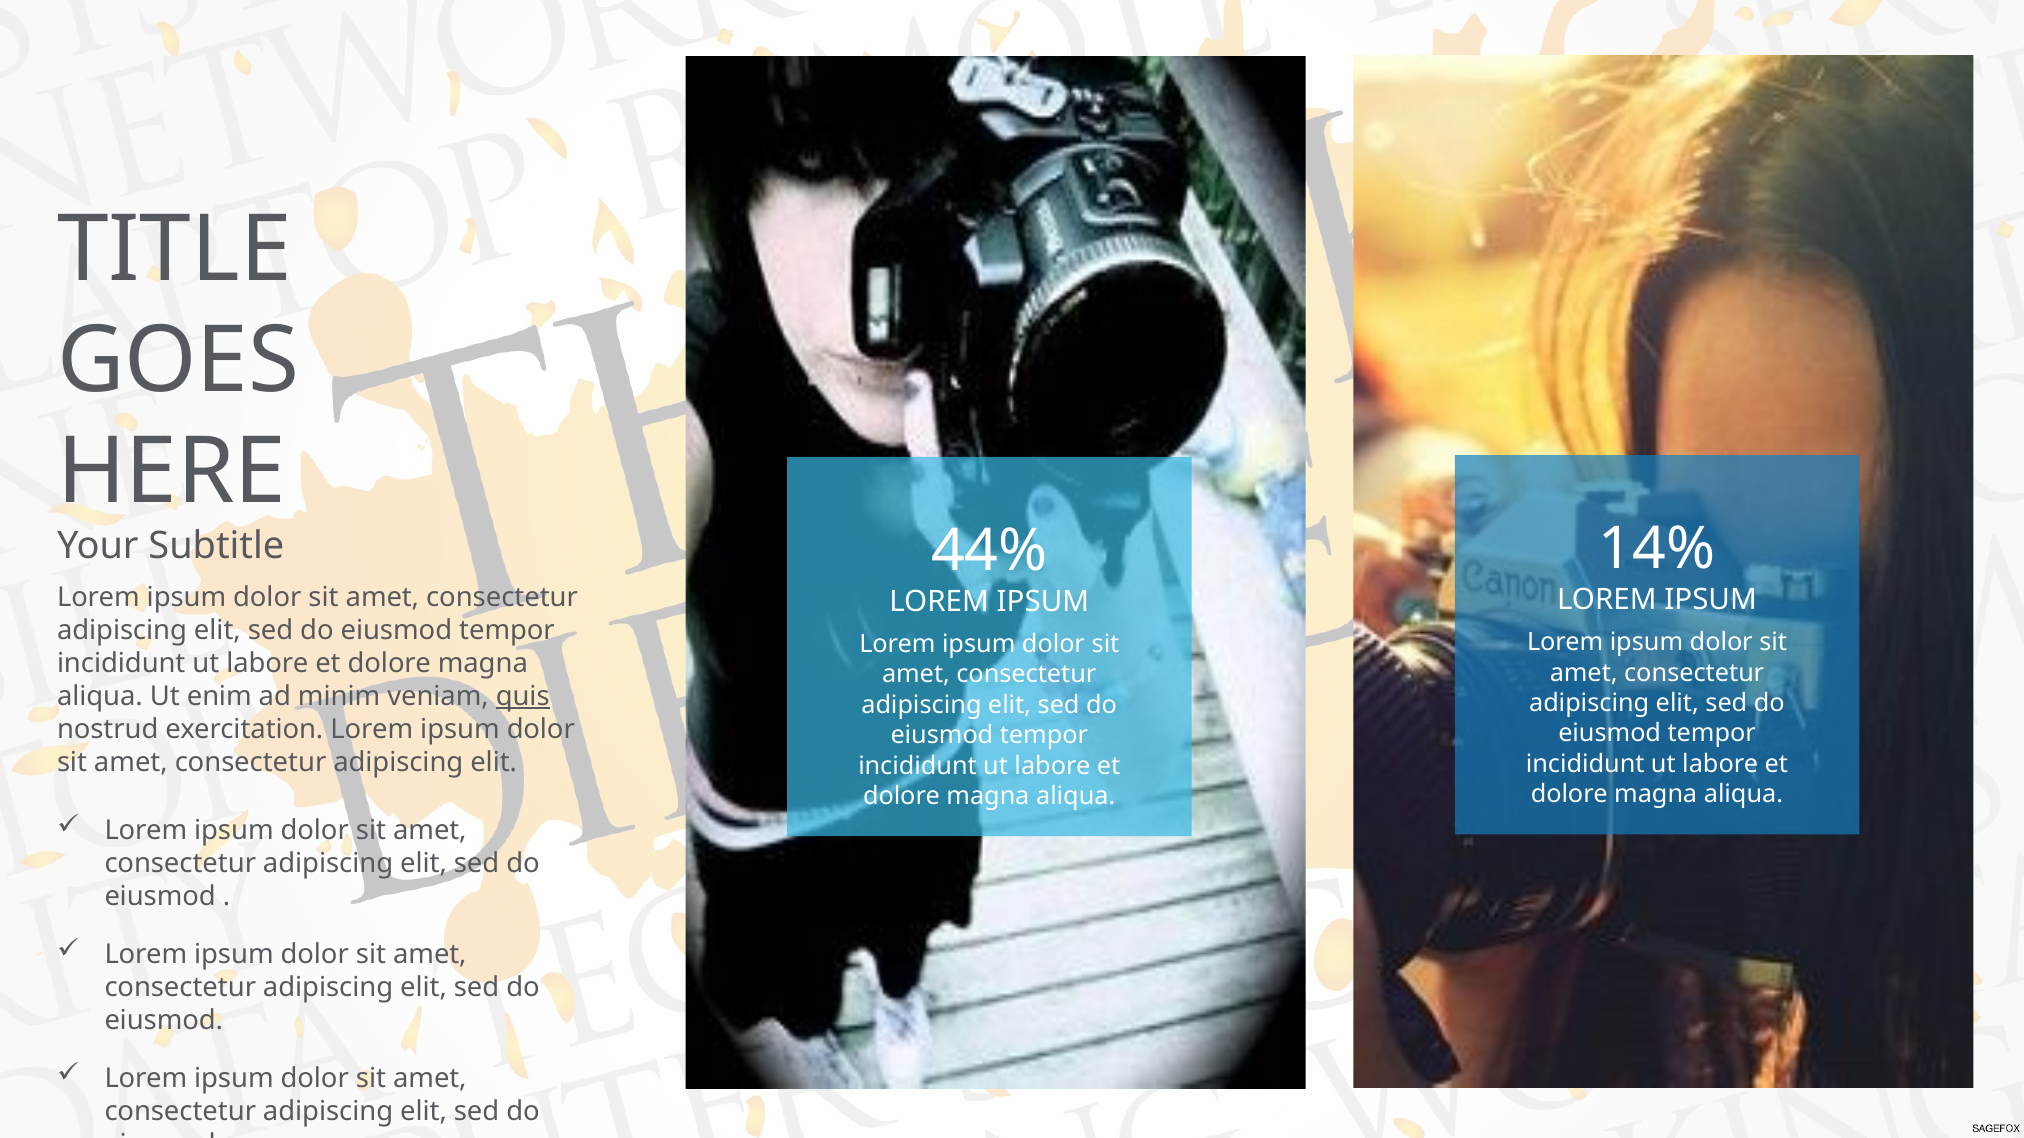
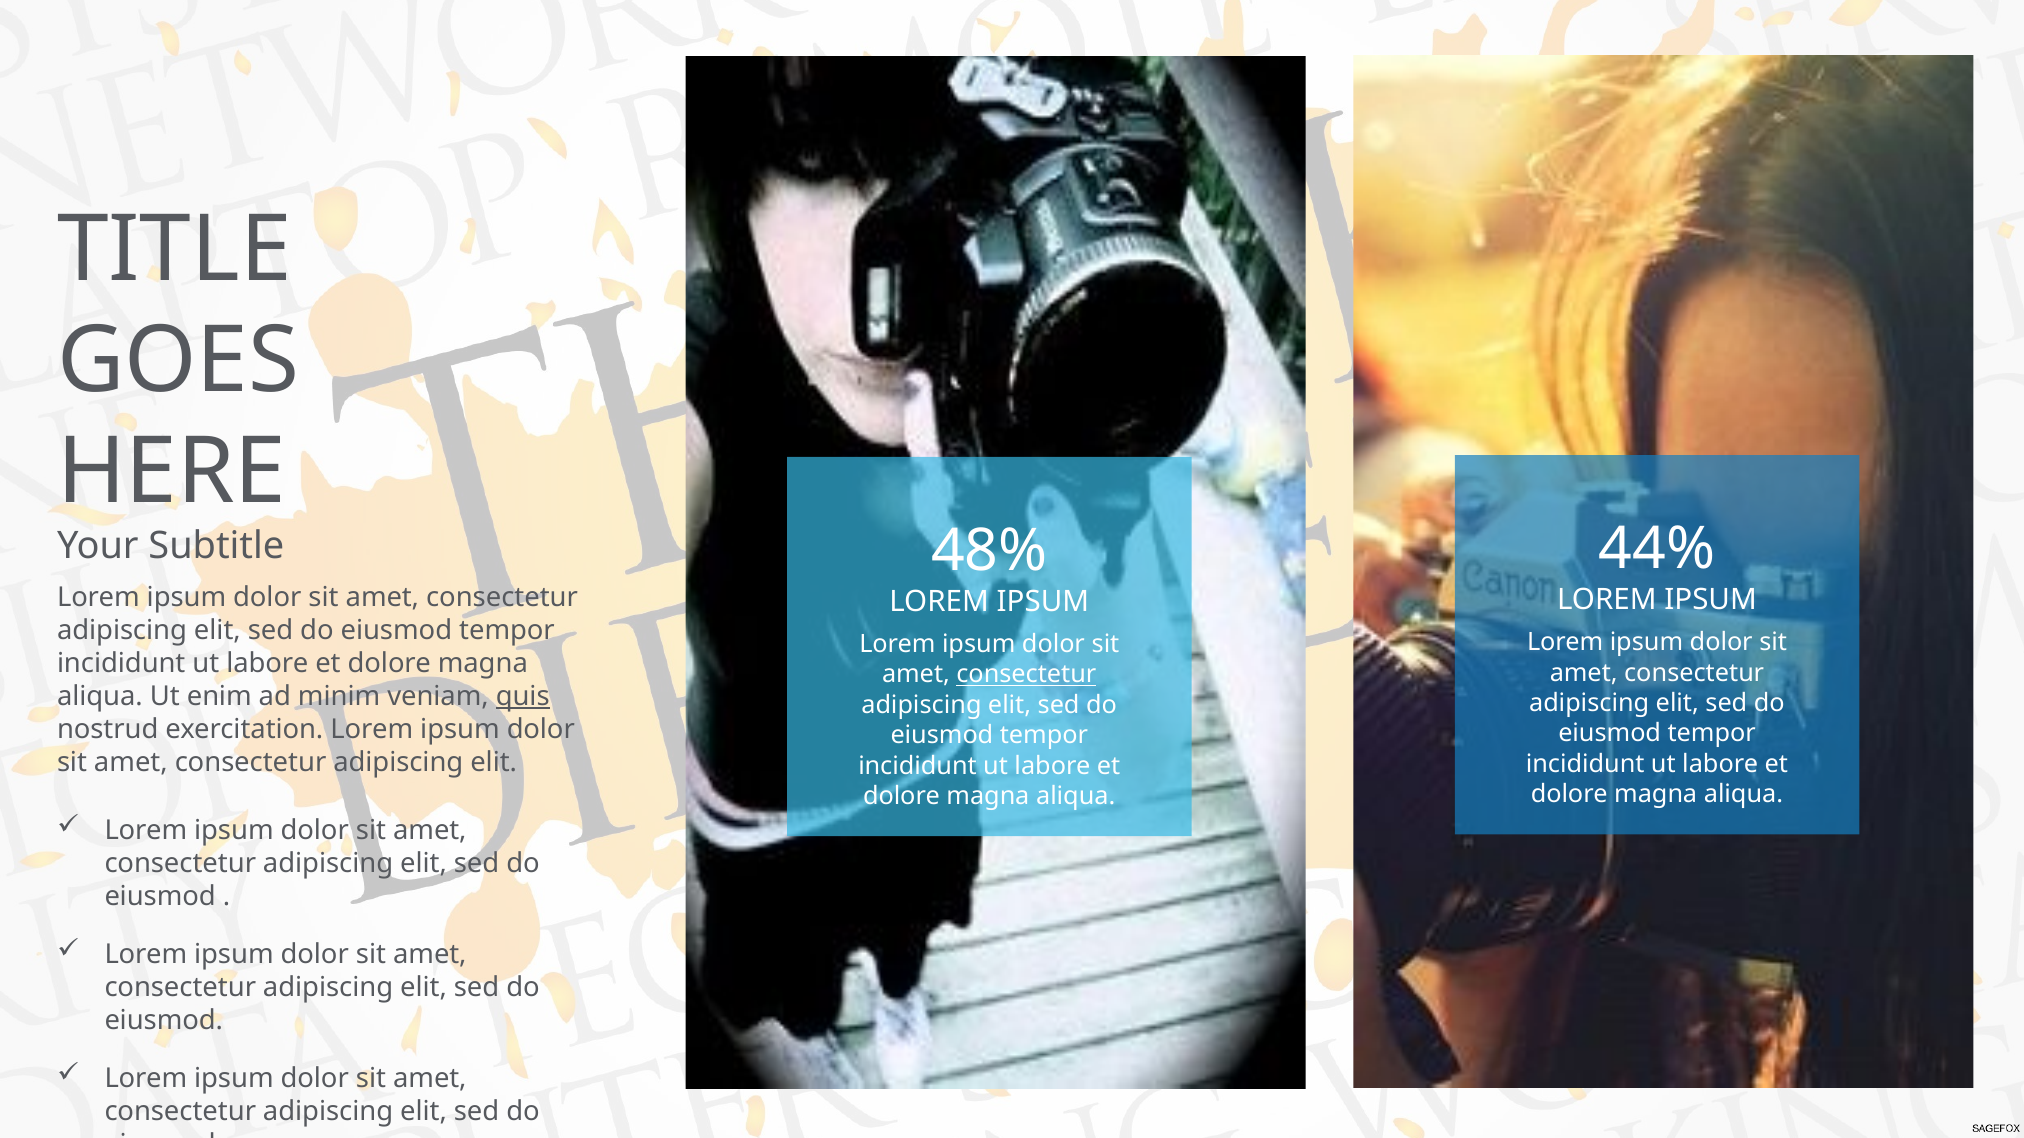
14%: 14% -> 44%
44%: 44% -> 48%
consectetur at (1026, 675) underline: none -> present
